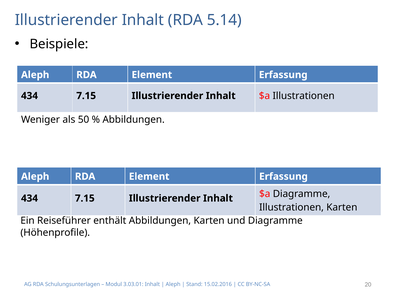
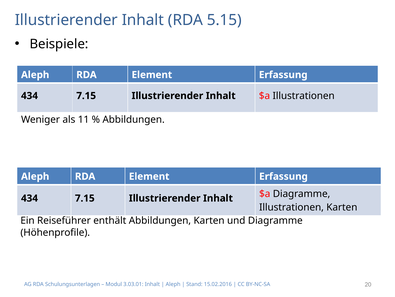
5.14: 5.14 -> 5.15
50: 50 -> 11
